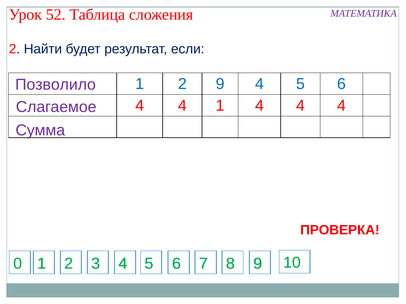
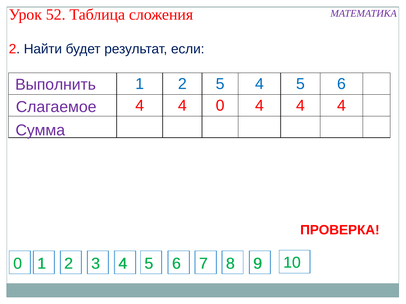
2 9: 9 -> 5
Позволило: Позволило -> Выполнить
4 1: 1 -> 0
